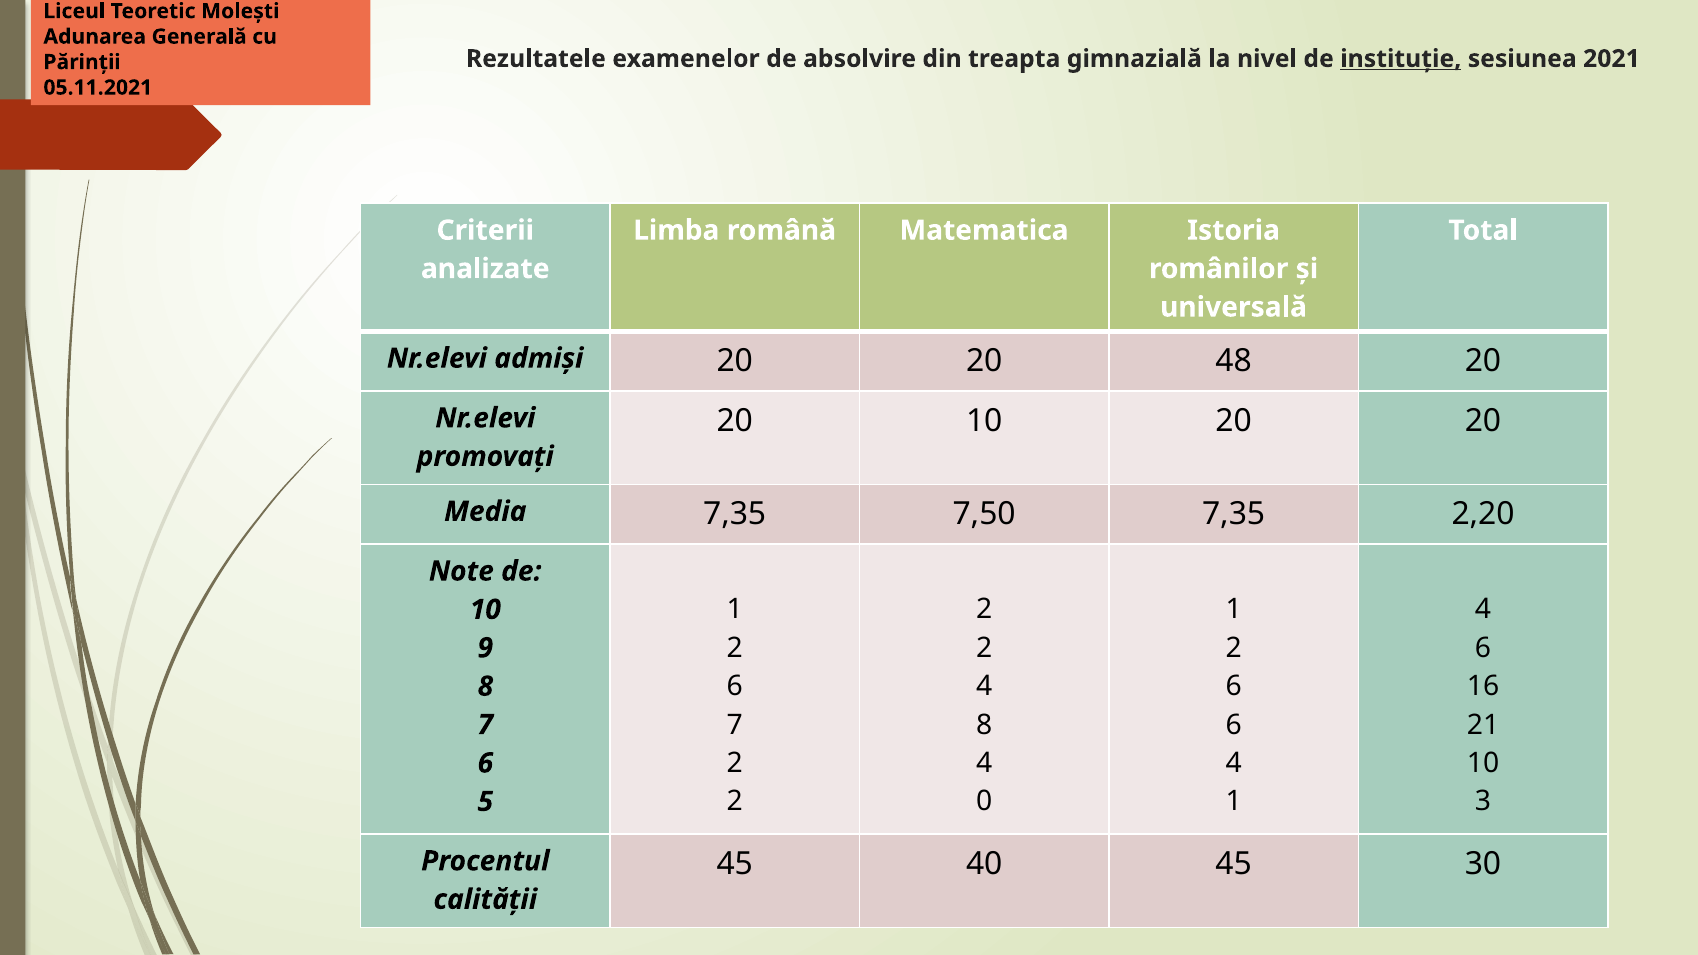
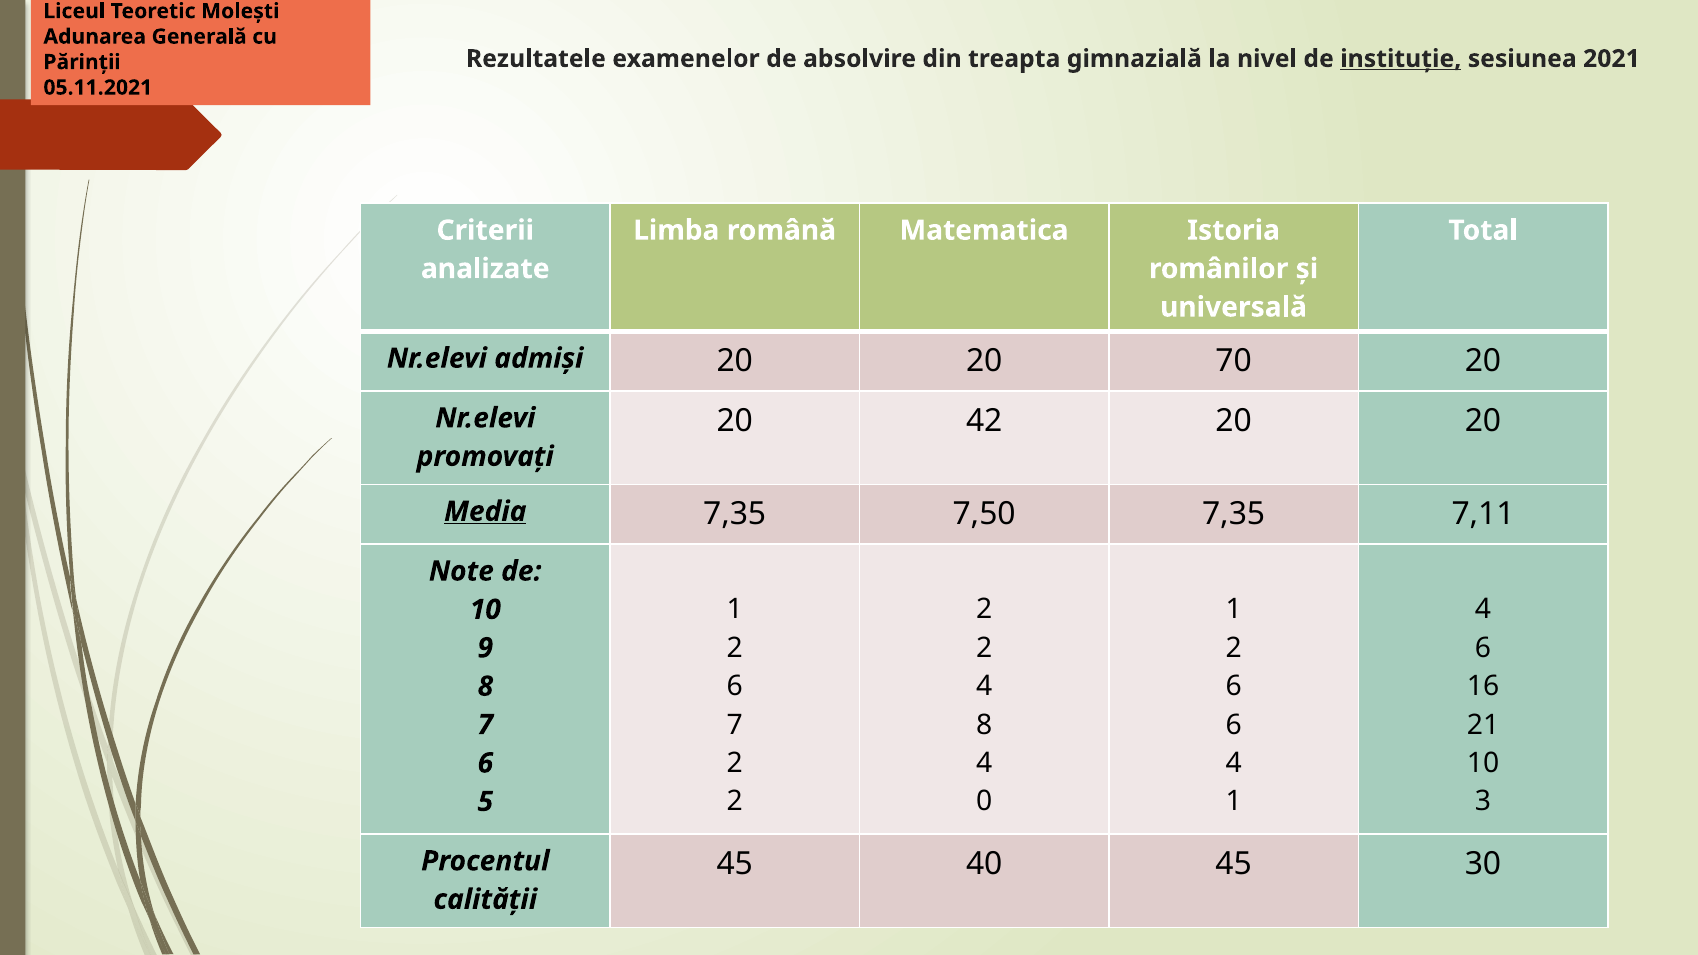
48: 48 -> 70
20 10: 10 -> 42
Media underline: none -> present
2,20: 2,20 -> 7,11
